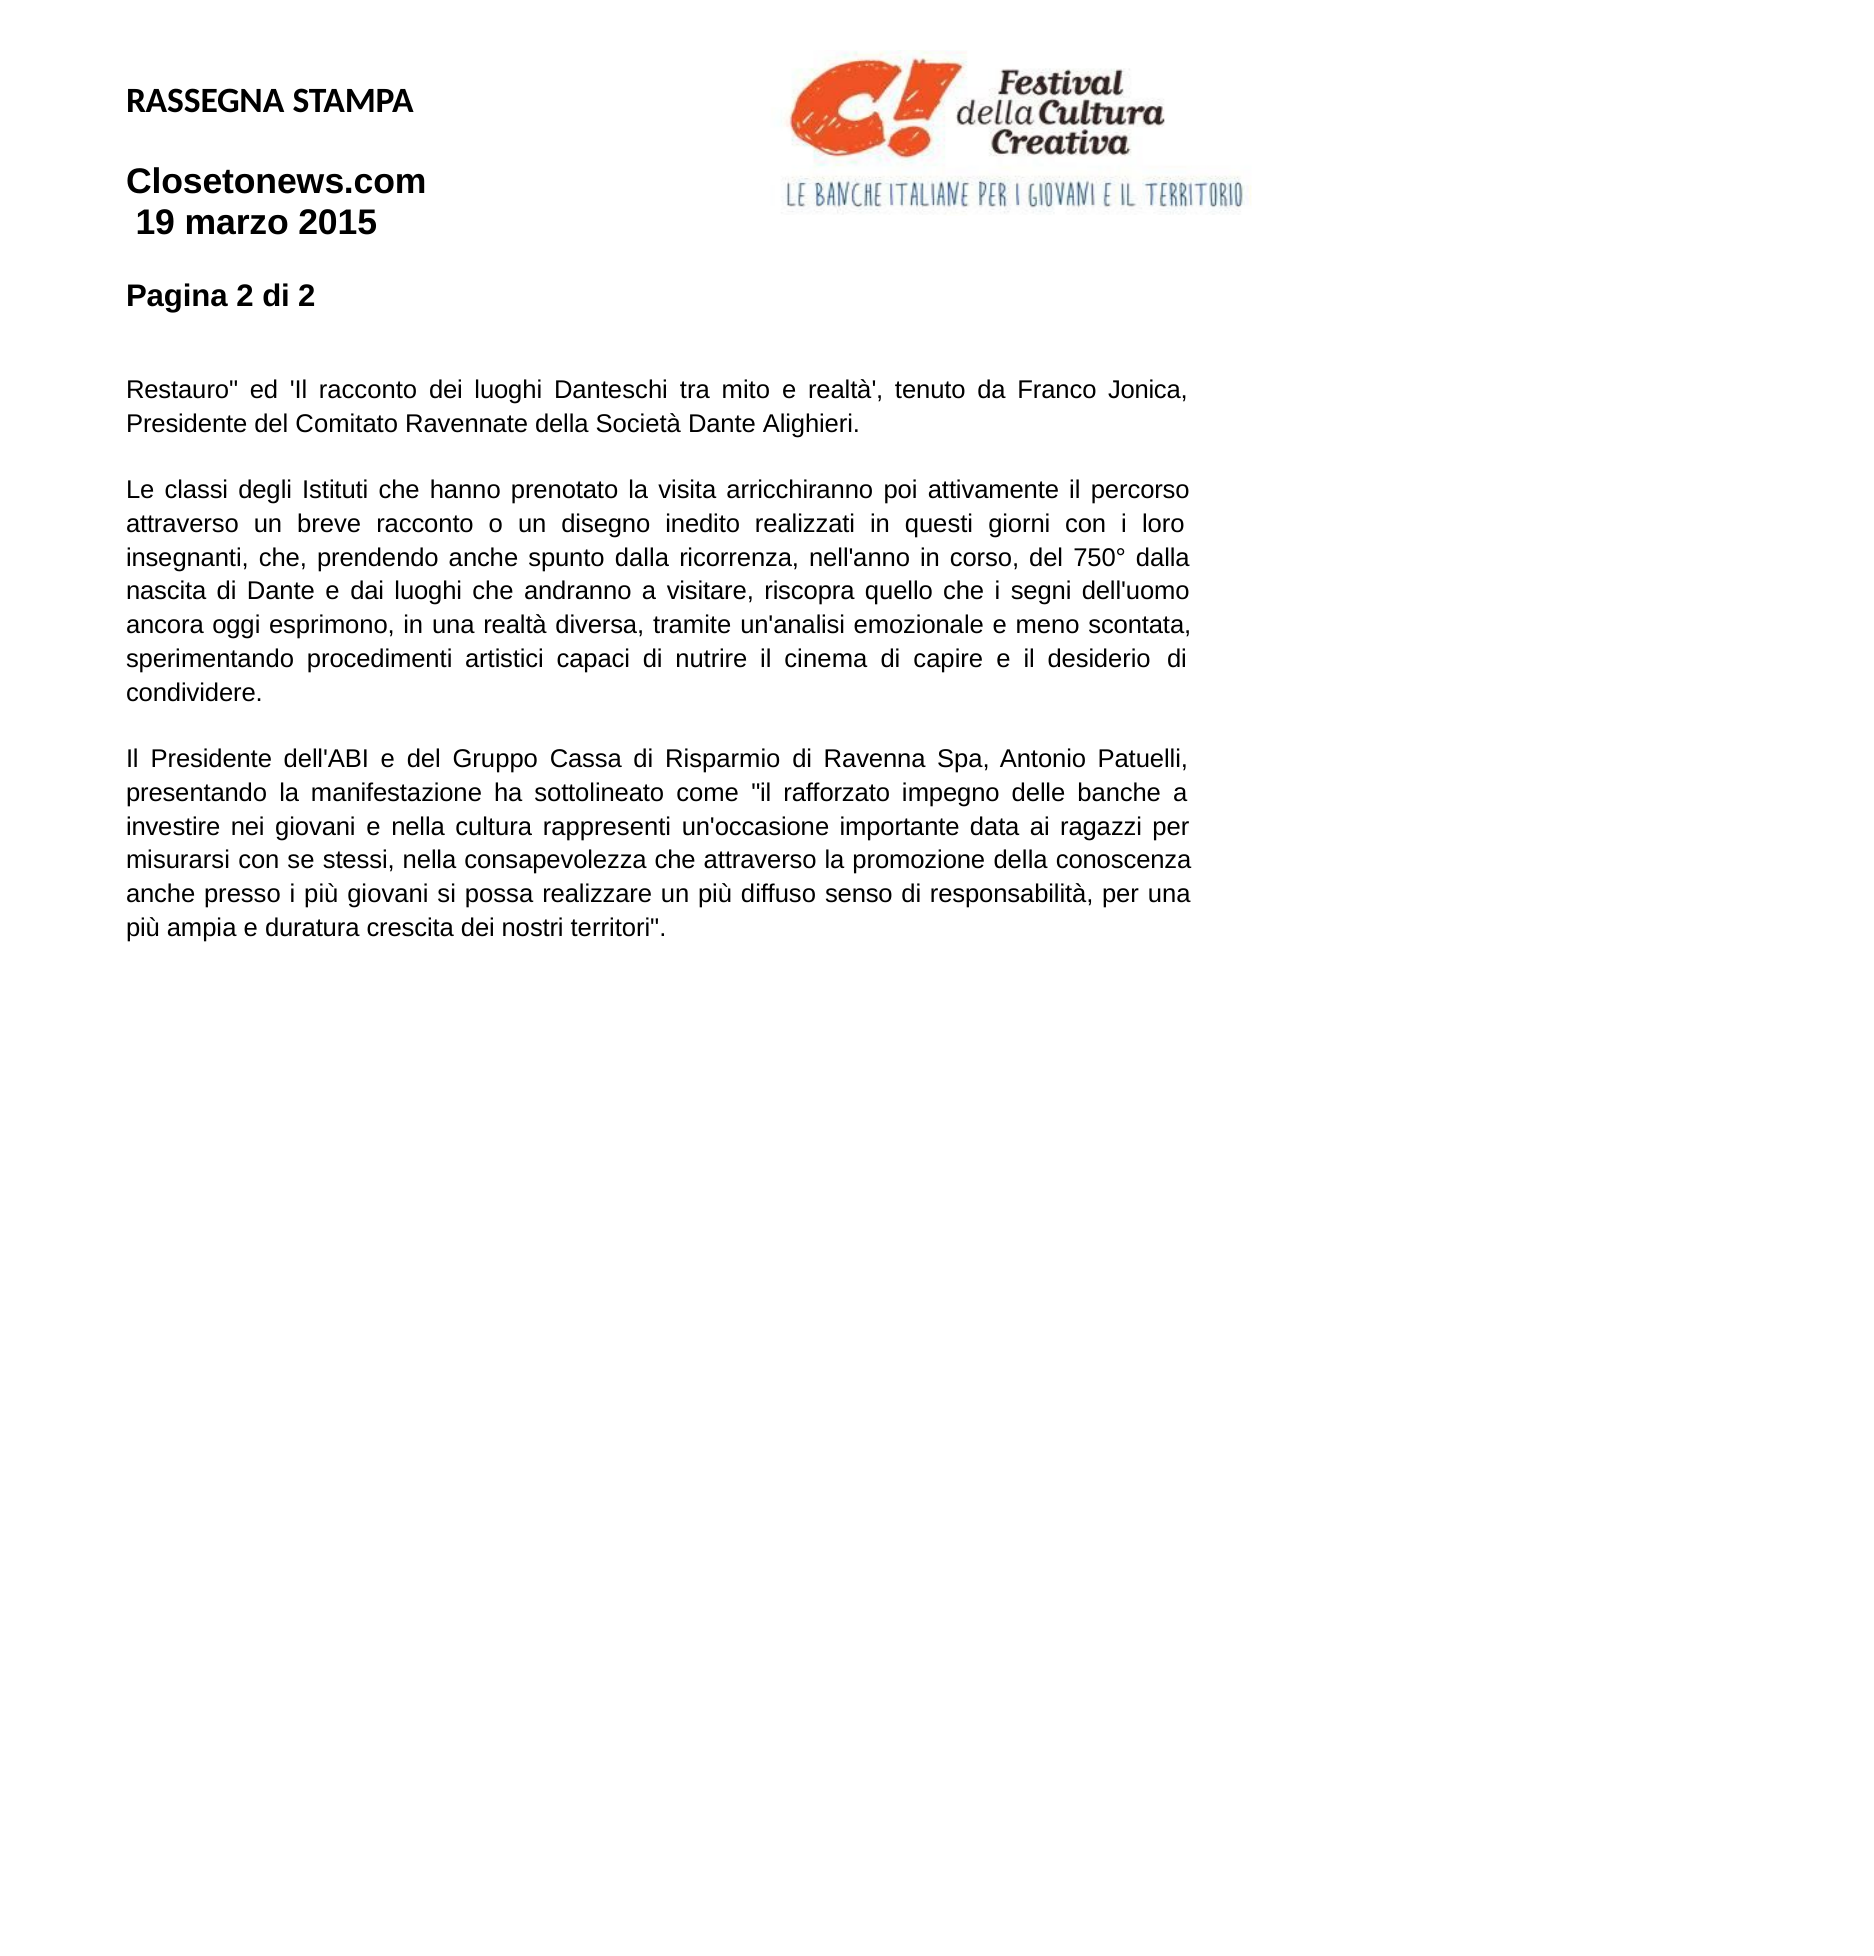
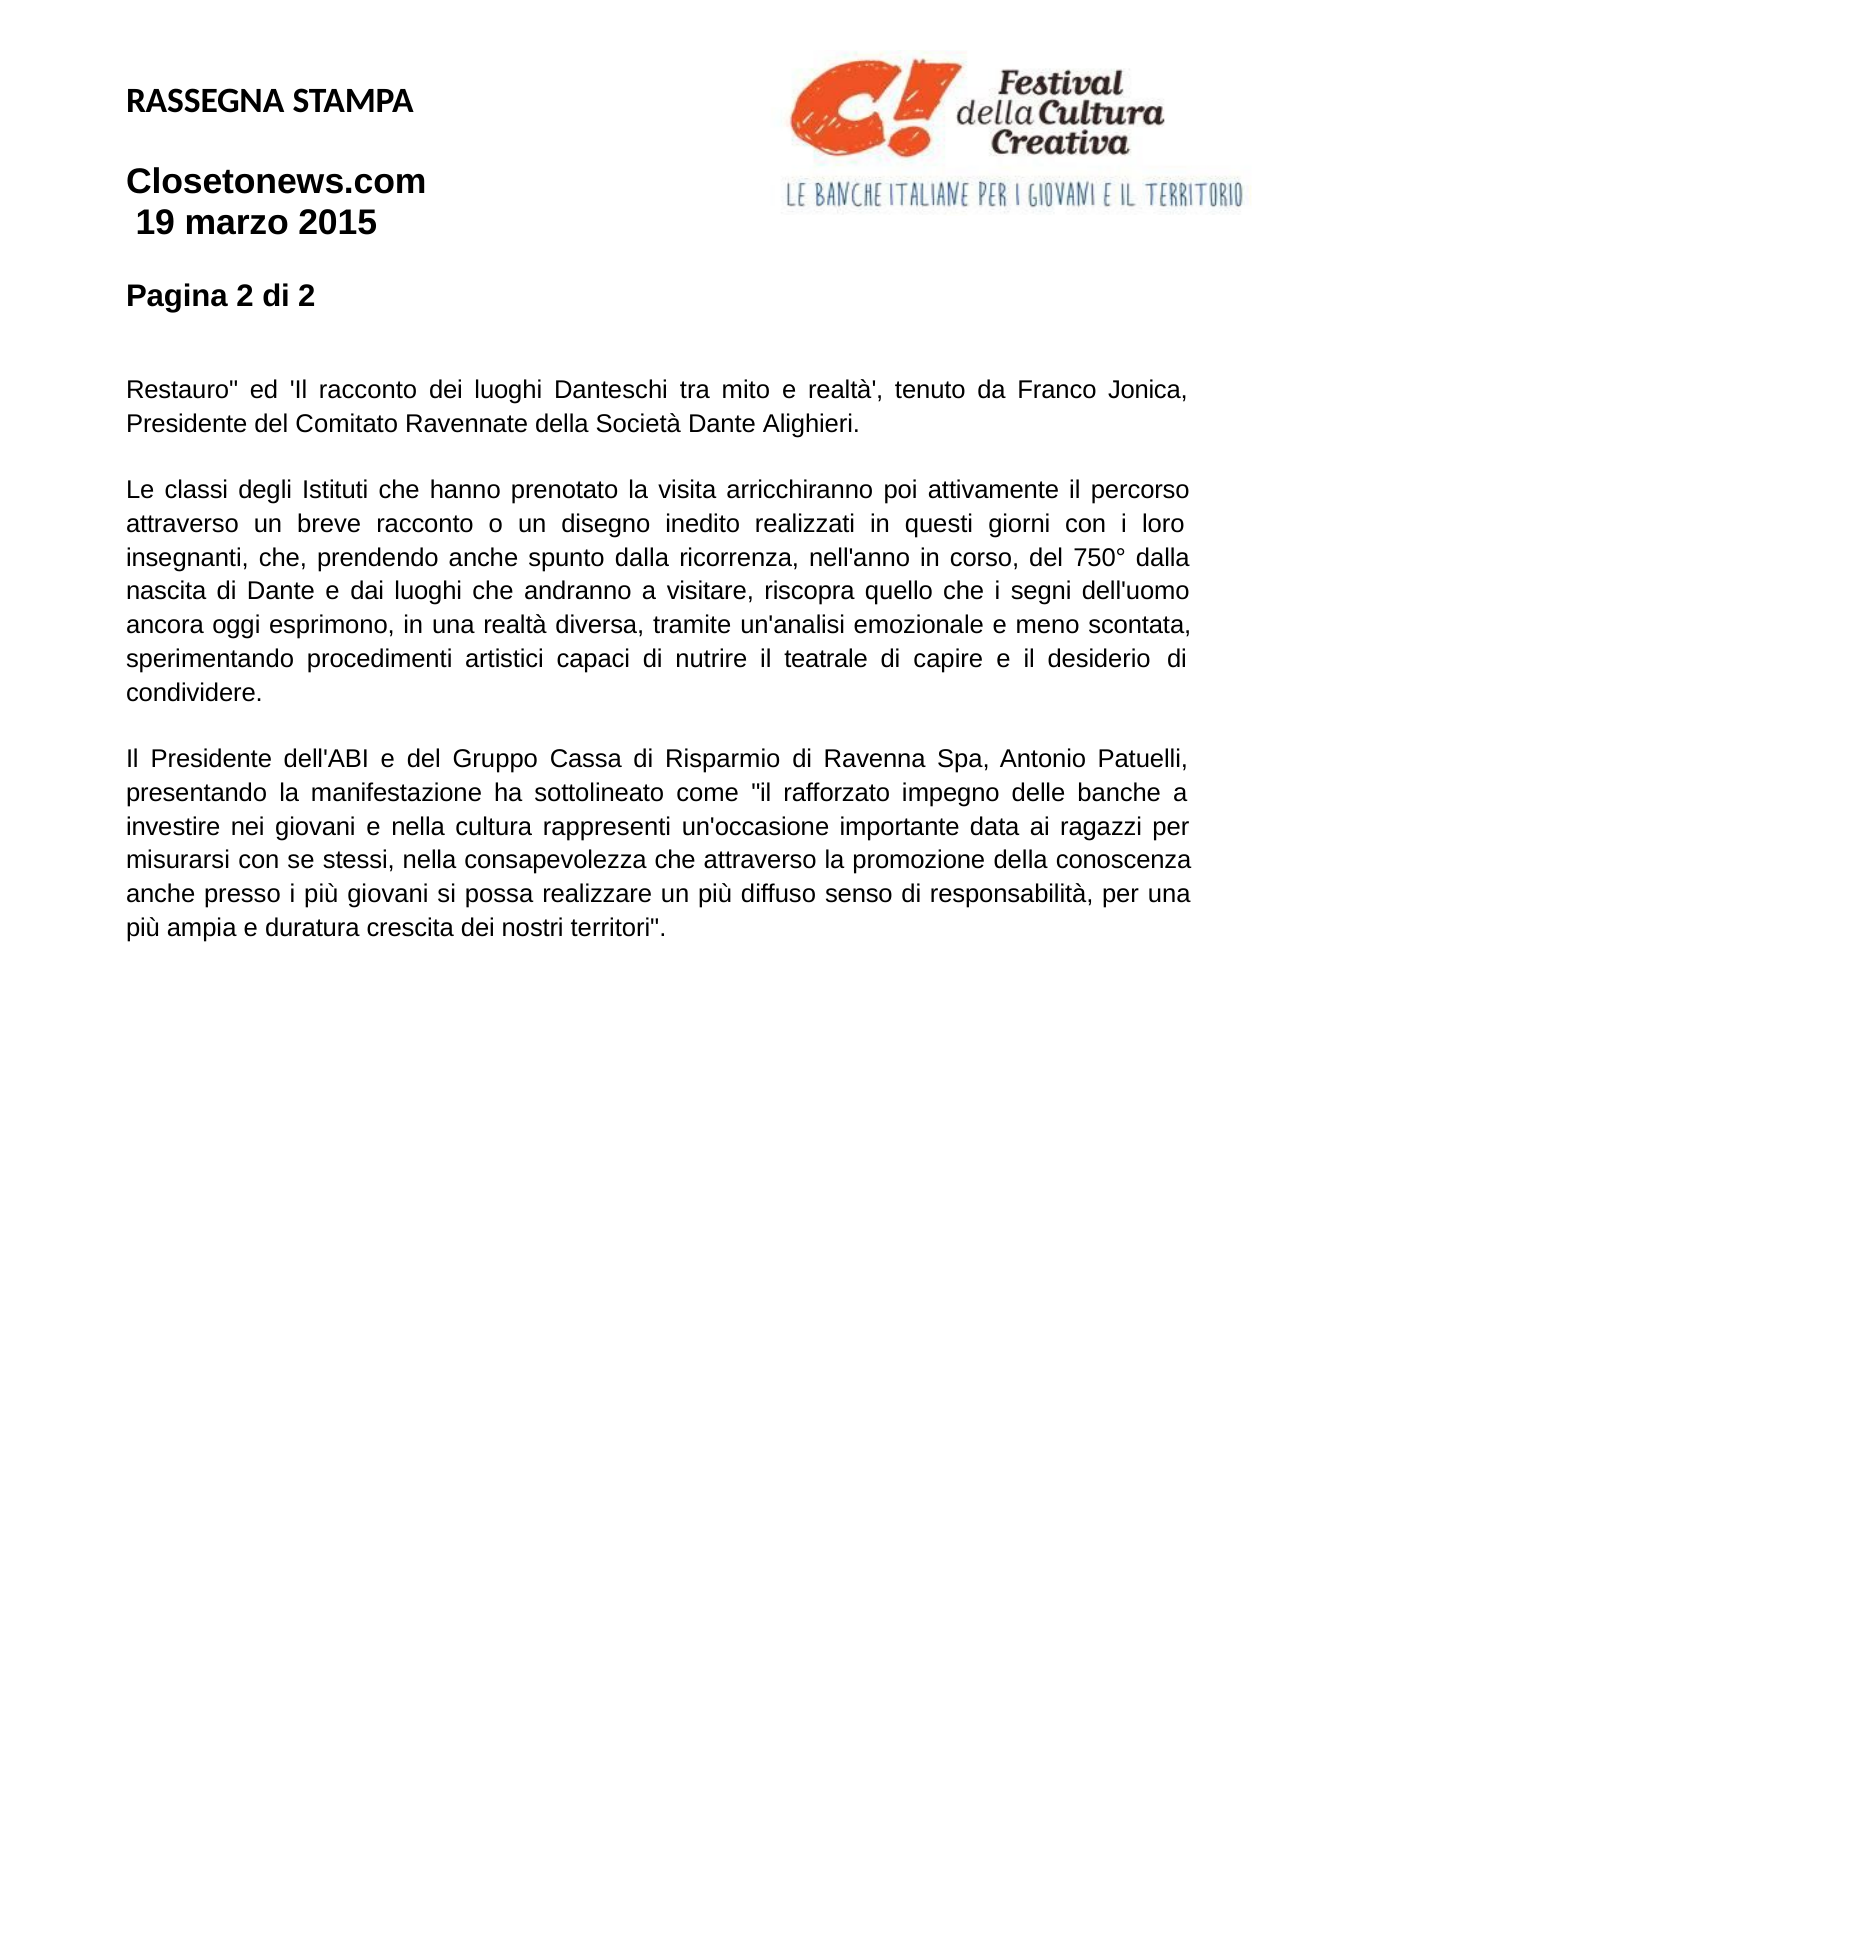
cinema: cinema -> teatrale
